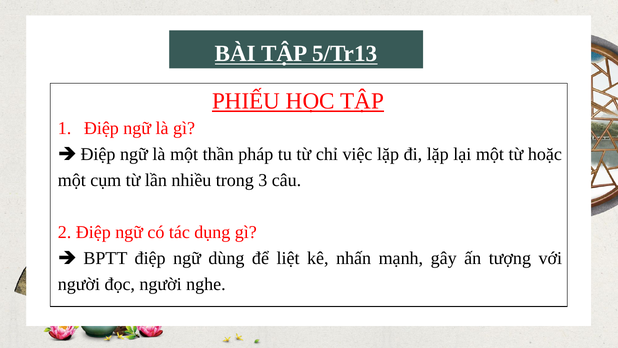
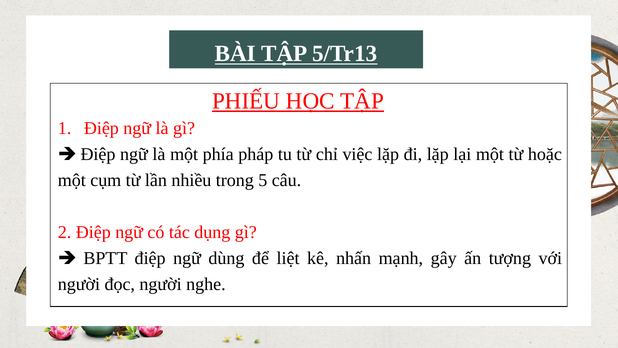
thần: thần -> phía
3: 3 -> 5
